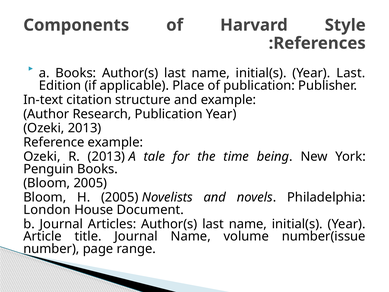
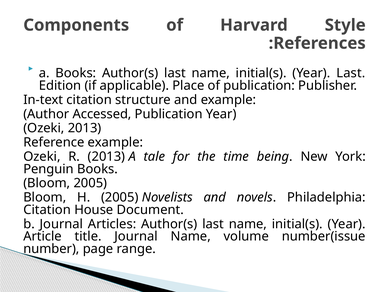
Research: Research -> Accessed
London at (47, 210): London -> Citation
